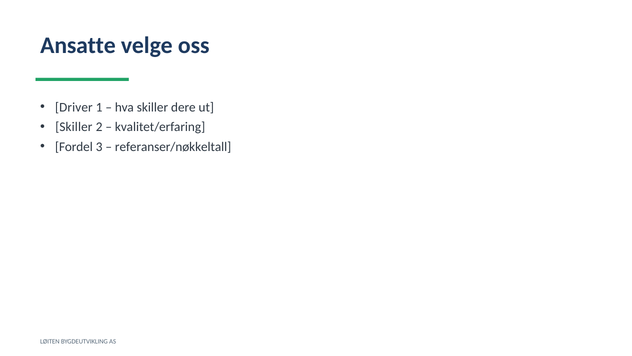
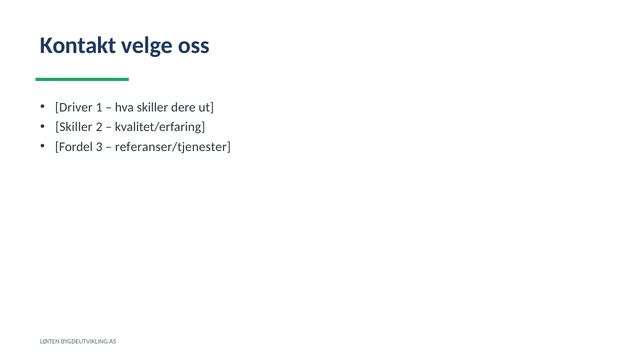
Ansatte: Ansatte -> Kontakt
referanser/nøkkeltall: referanser/nøkkeltall -> referanser/tjenester
